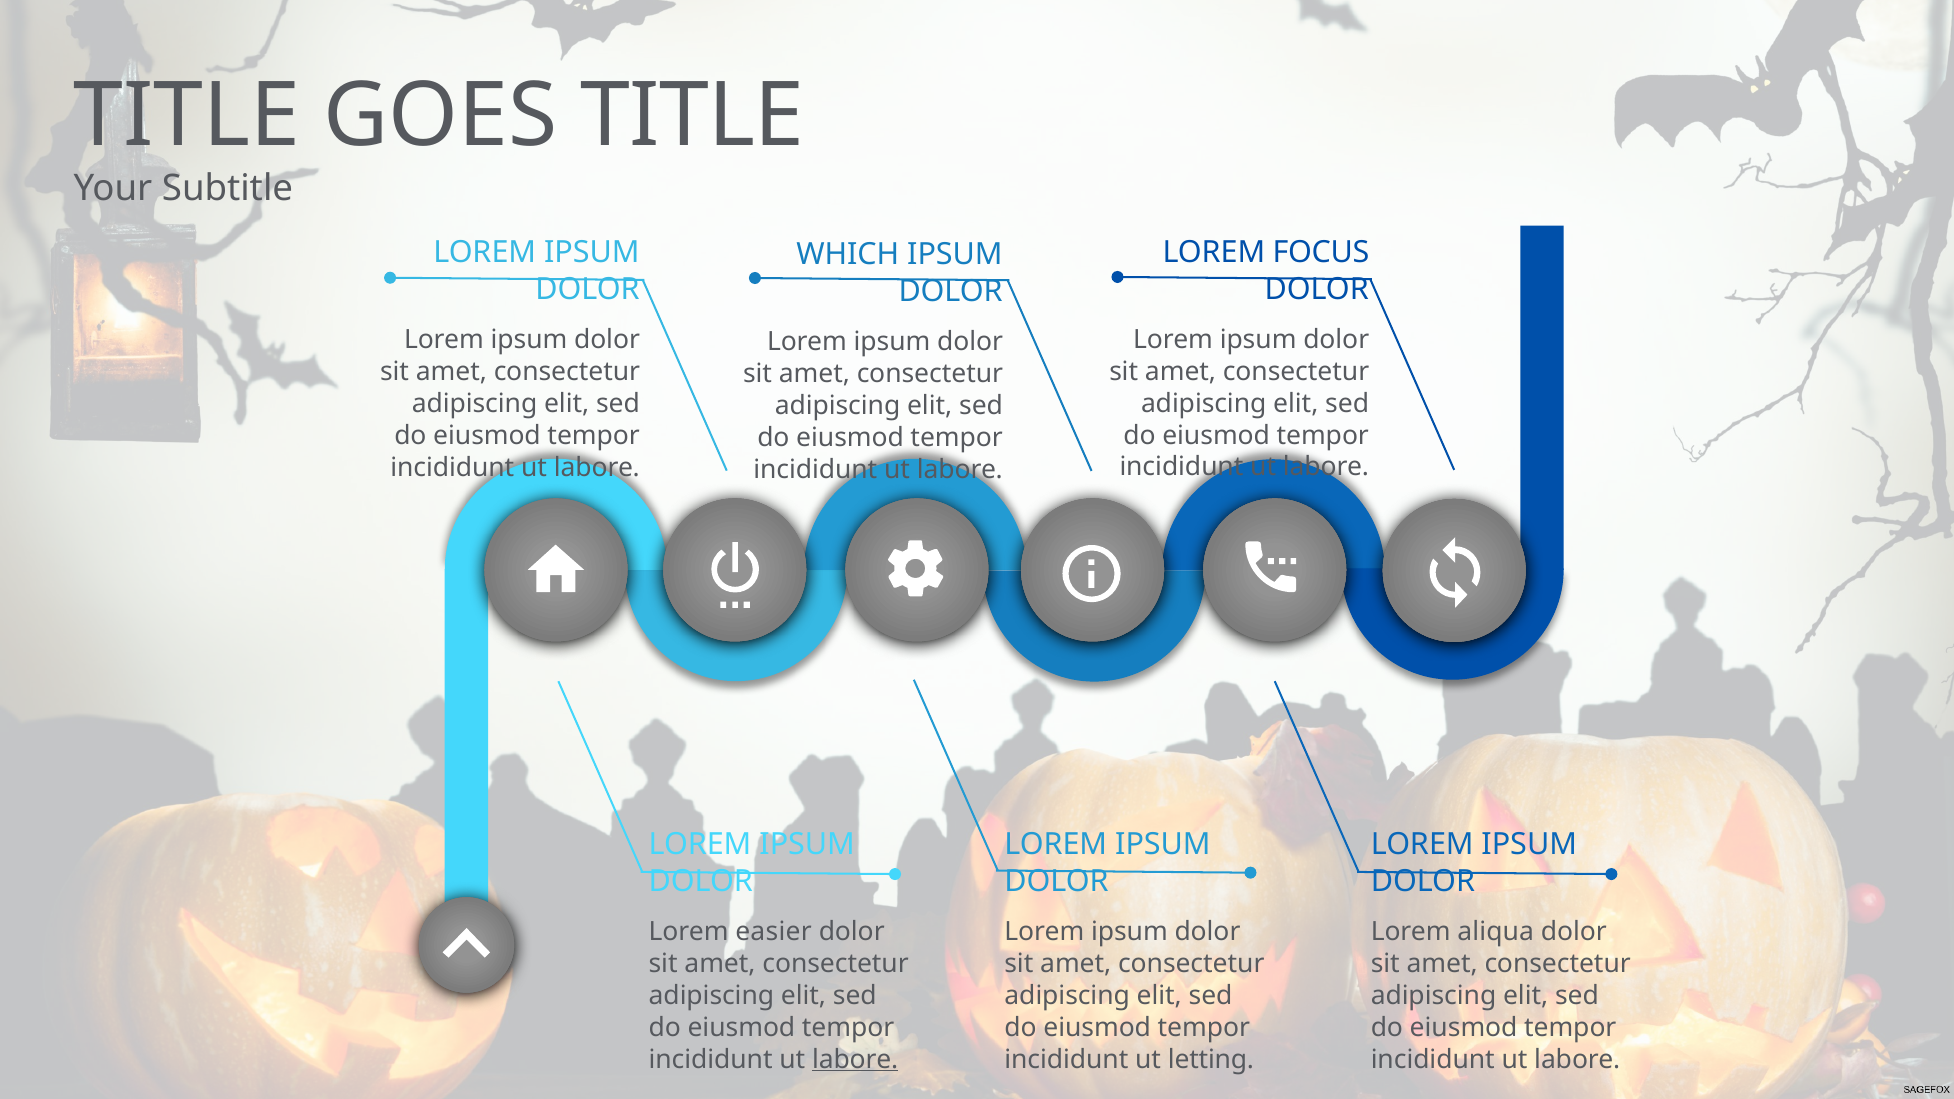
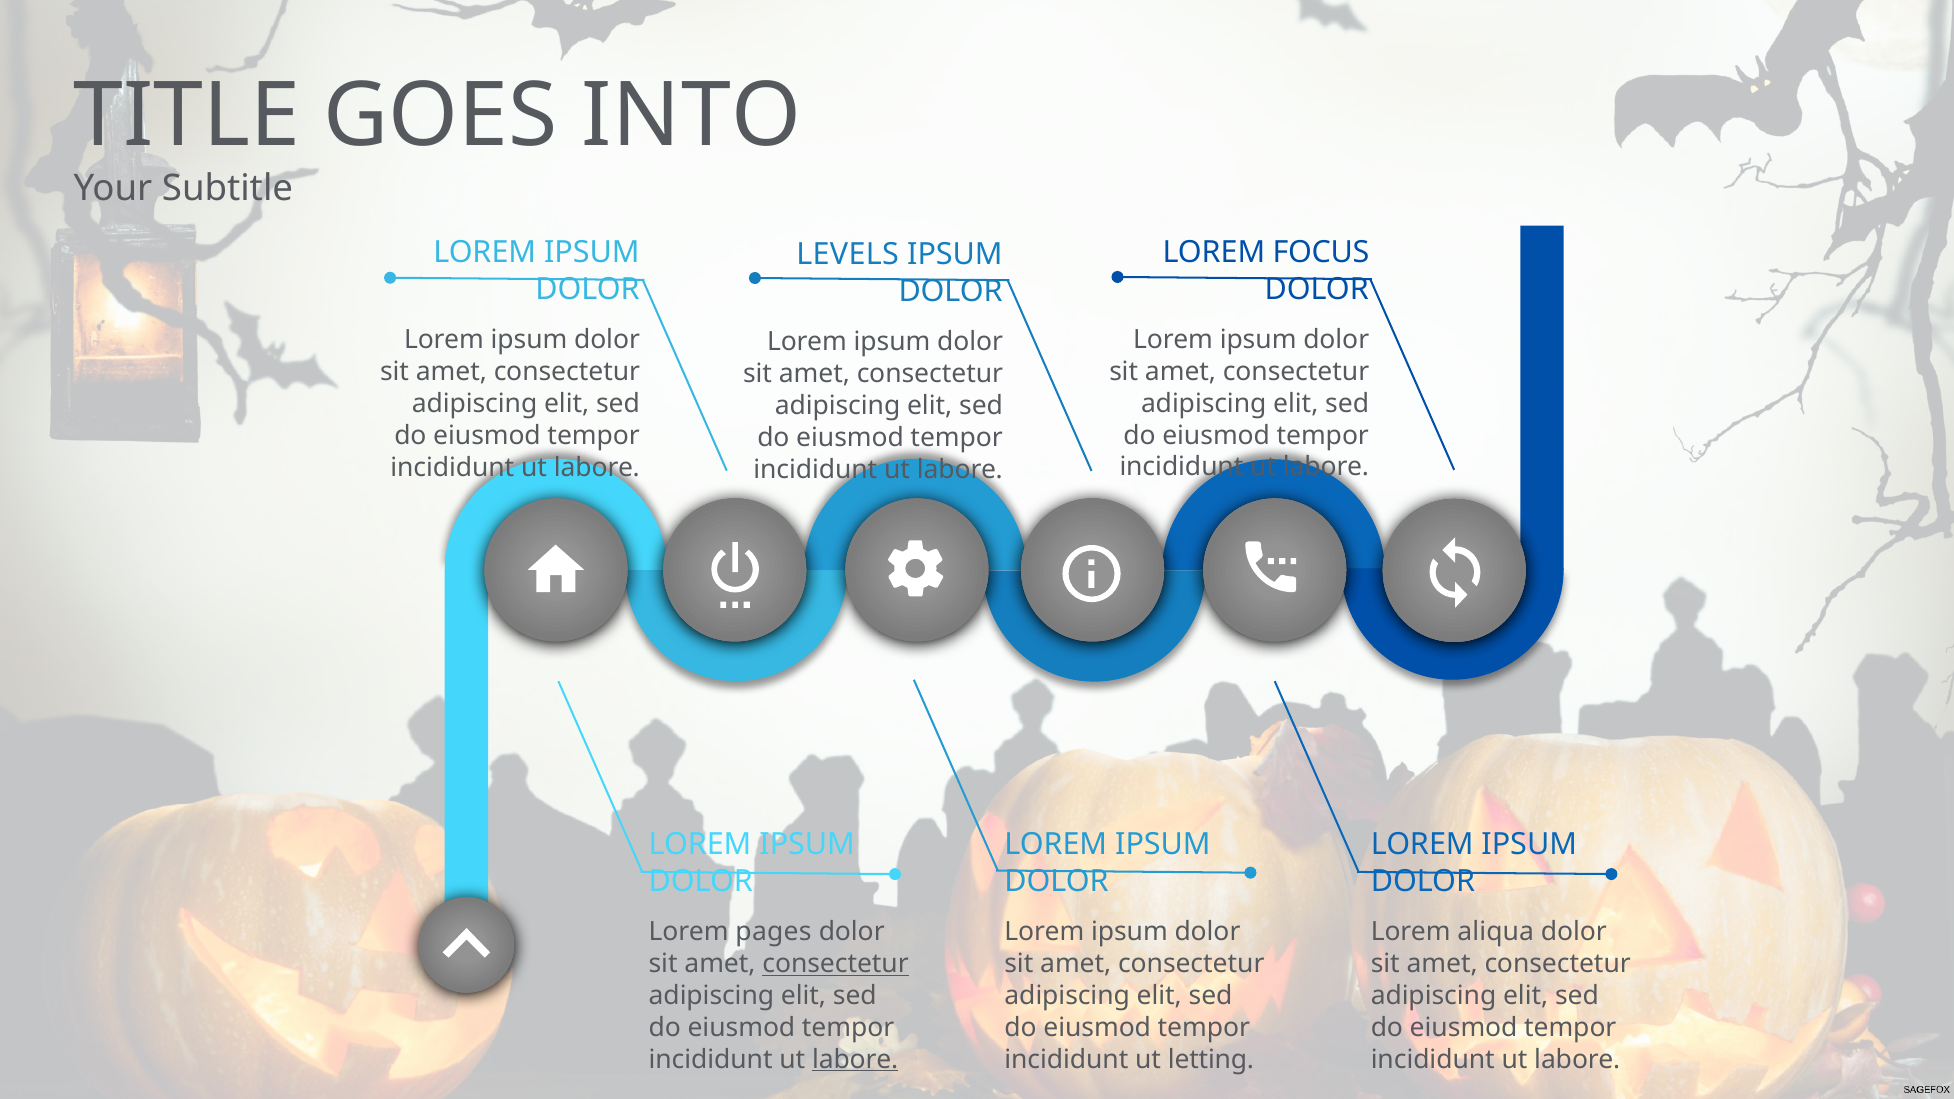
GOES TITLE: TITLE -> INTO
WHICH: WHICH -> LEVELS
easier: easier -> pages
consectetur at (836, 964) underline: none -> present
